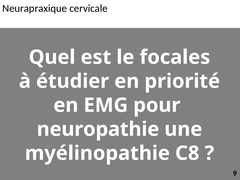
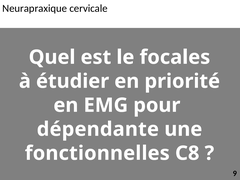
neuropathie: neuropathie -> dépendante
myélinopathie: myélinopathie -> fonctionnelles
